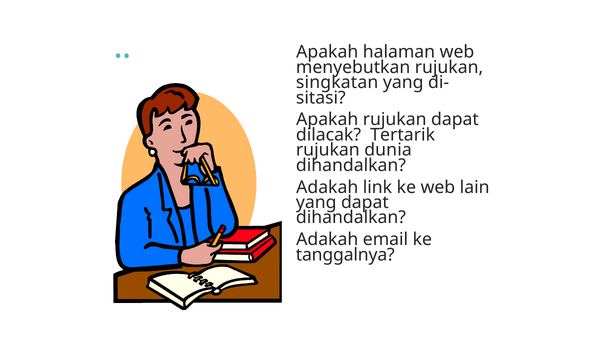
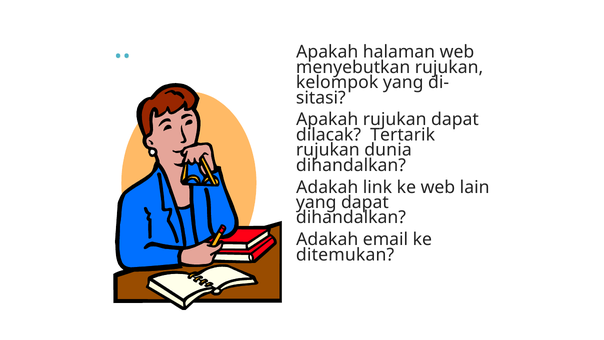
singkatan: singkatan -> kelompok
tanggalnya: tanggalnya -> ditemukan
